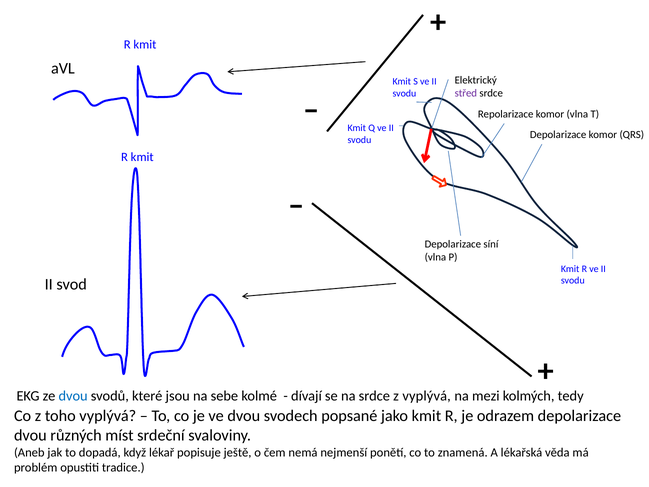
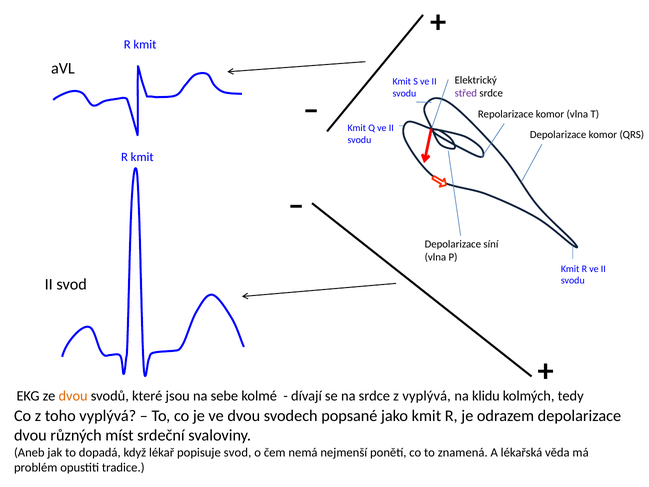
dvou at (73, 396) colour: blue -> orange
mezi: mezi -> klidu
popisuje ještě: ještě -> svod
